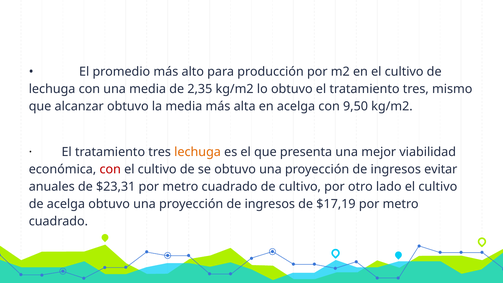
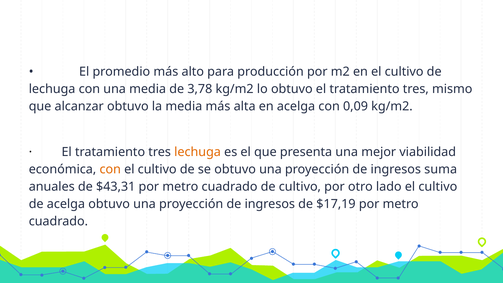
2,35: 2,35 -> 3,78
9,50: 9,50 -> 0,09
con at (110, 169) colour: red -> orange
evitar: evitar -> suma
$23,31: $23,31 -> $43,31
